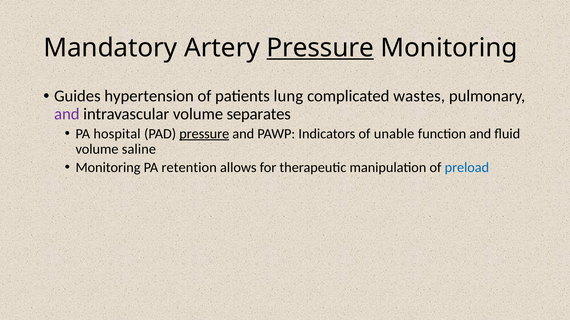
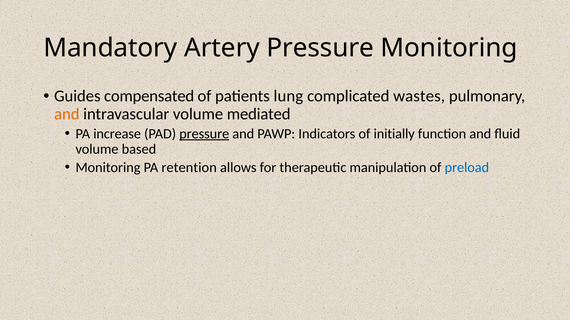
Pressure at (320, 48) underline: present -> none
hypertension: hypertension -> compensated
and at (67, 114) colour: purple -> orange
separates: separates -> mediated
hospital: hospital -> increase
unable: unable -> initially
saline: saline -> based
